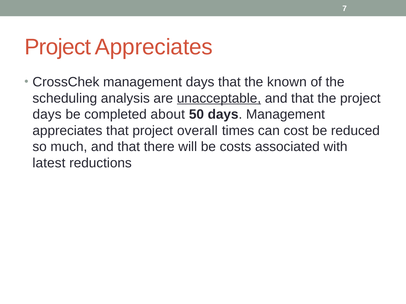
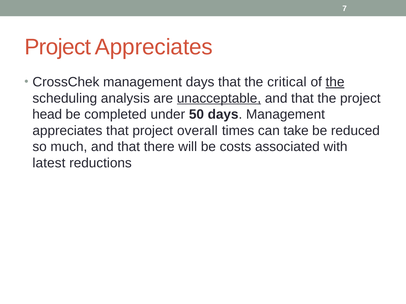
known: known -> critical
the at (335, 82) underline: none -> present
days at (47, 115): days -> head
about: about -> under
cost: cost -> take
